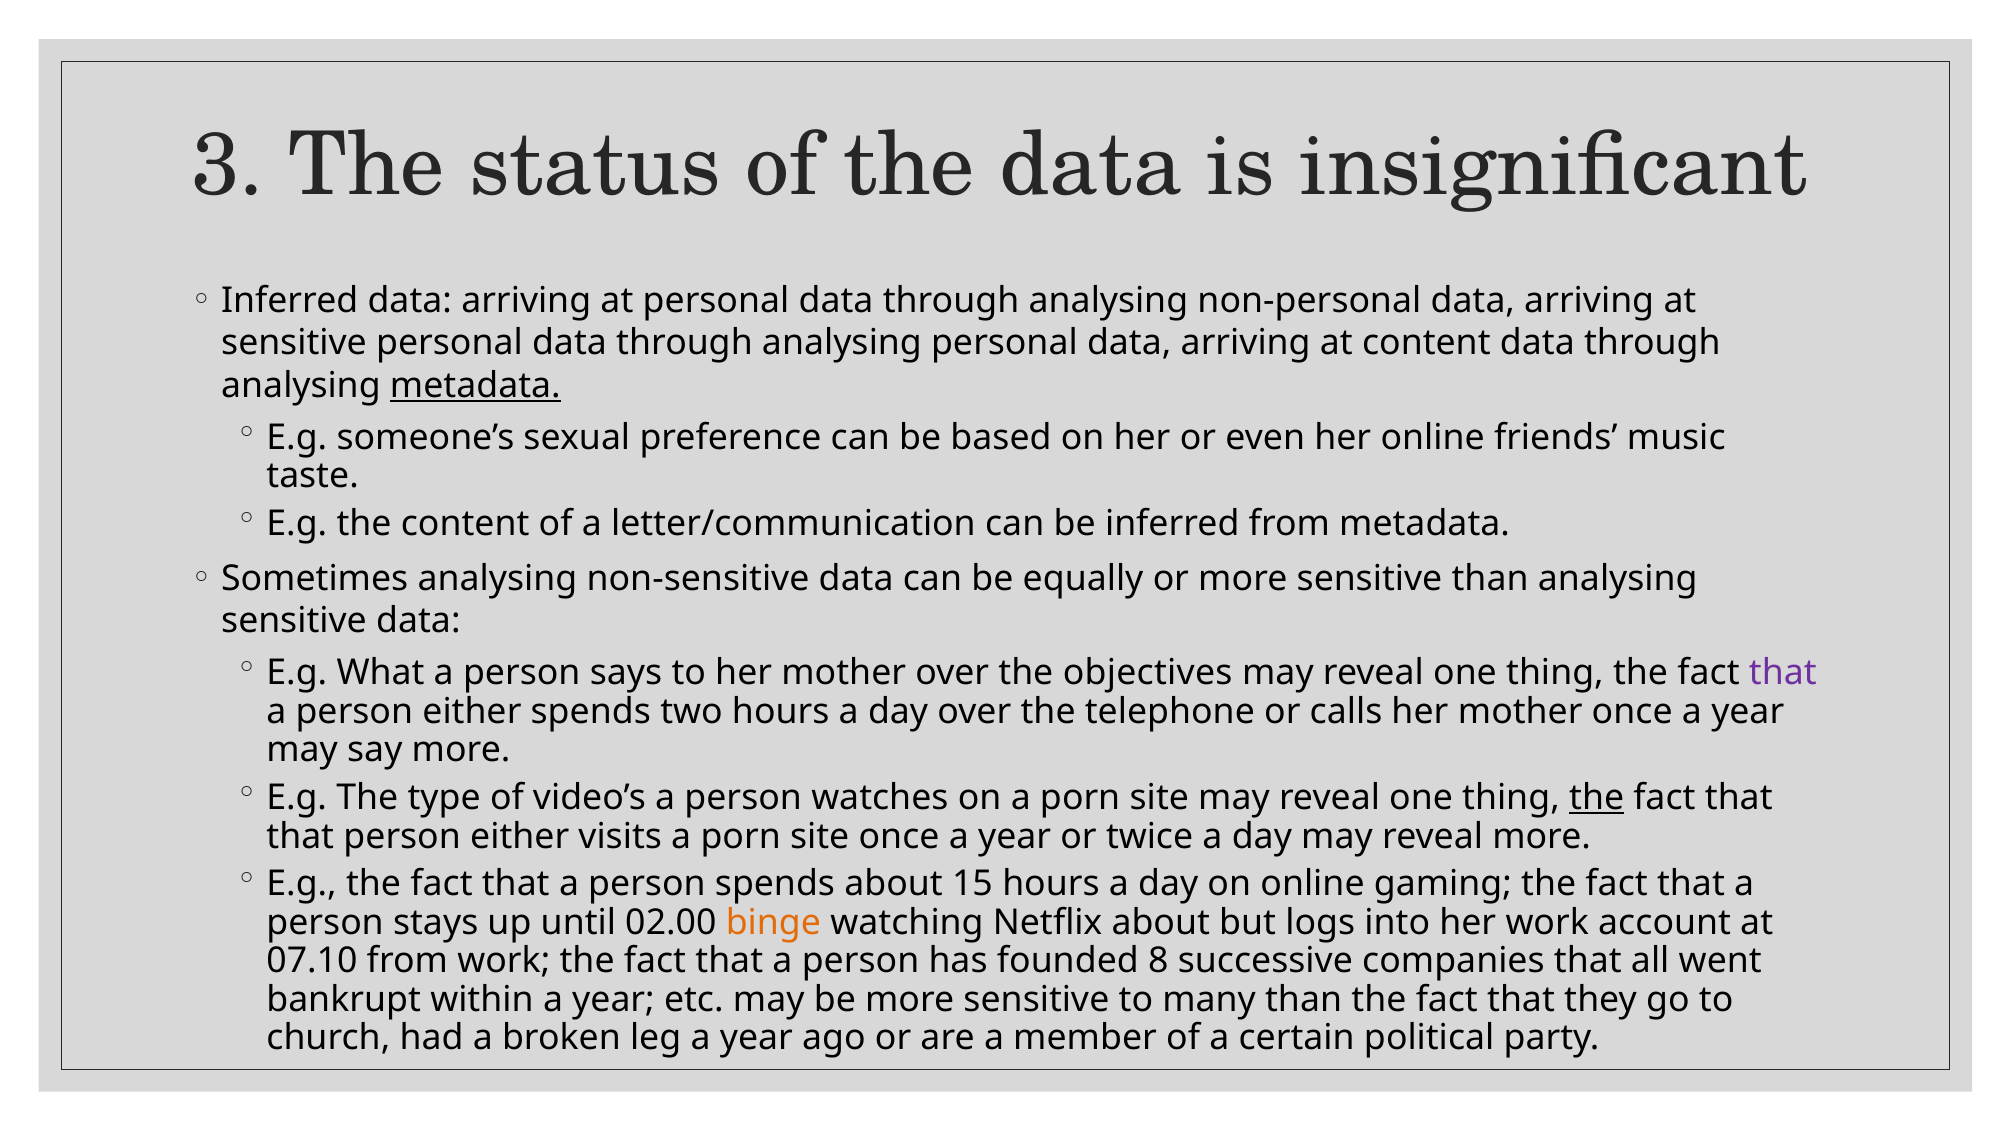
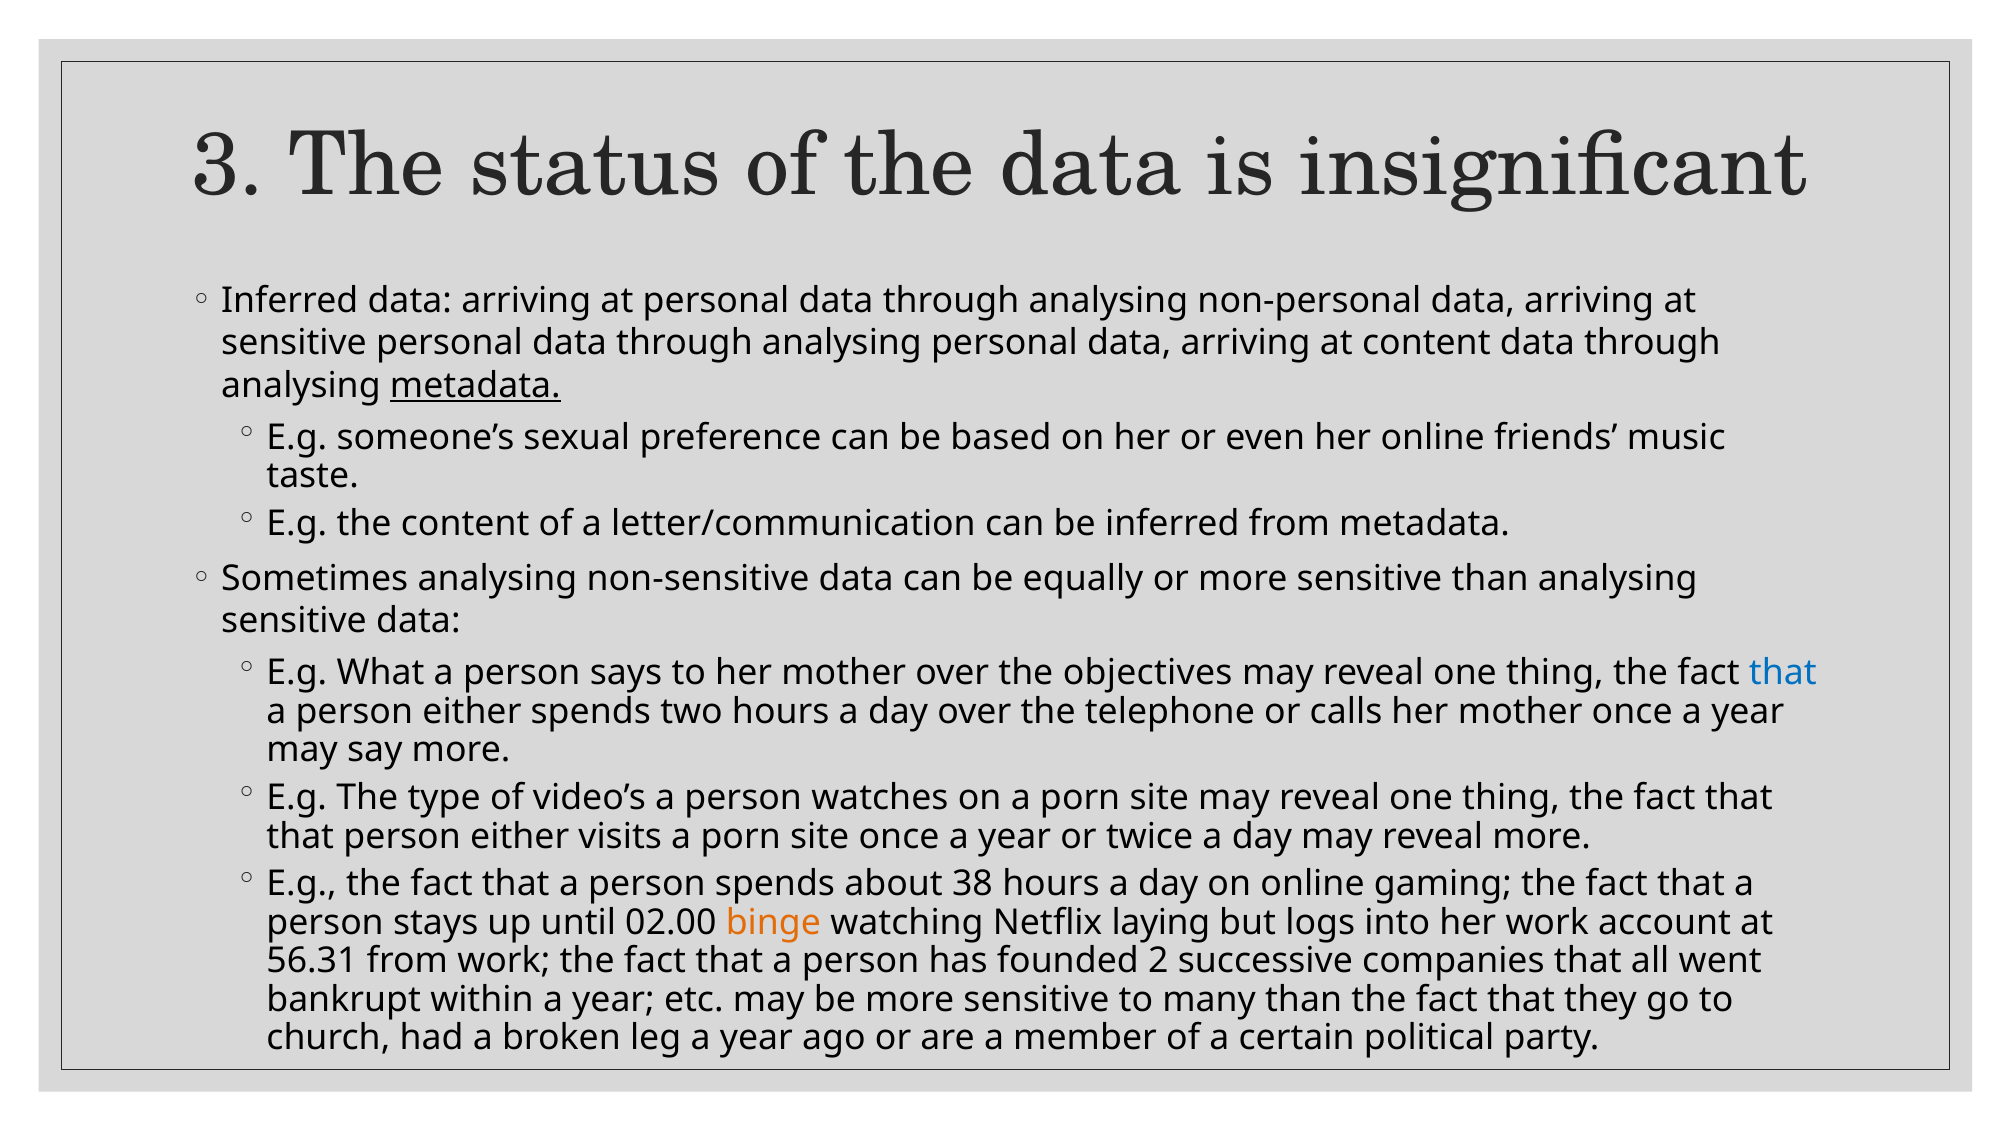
that at (1783, 673) colour: purple -> blue
the at (1597, 798) underline: present -> none
15: 15 -> 38
Netflix about: about -> laying
07.10: 07.10 -> 56.31
8: 8 -> 2
